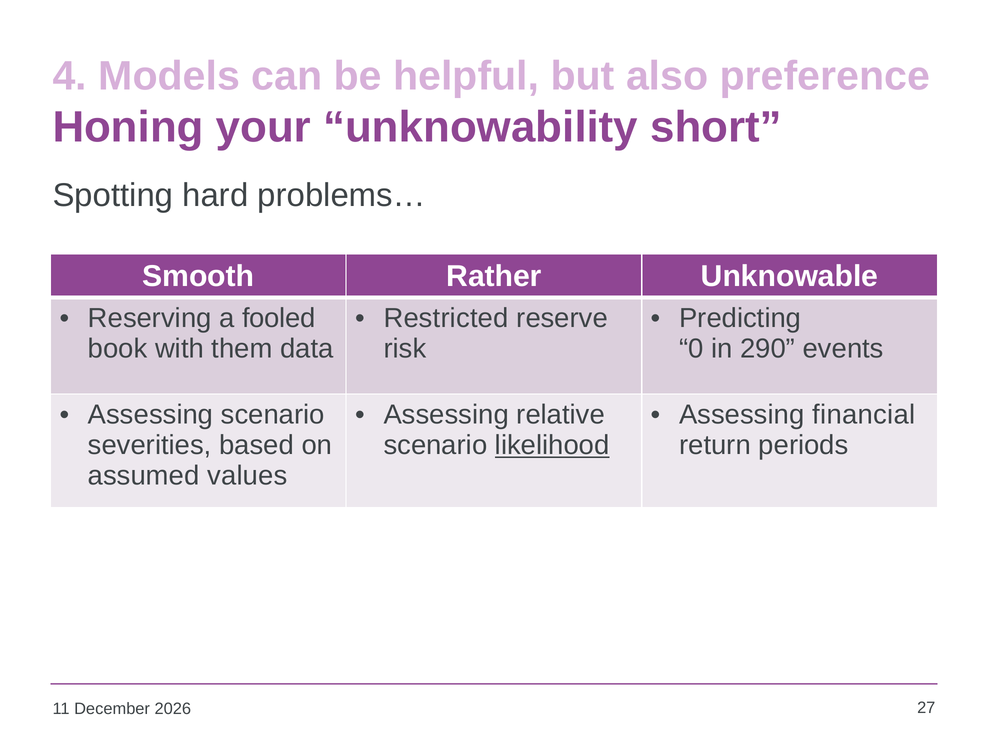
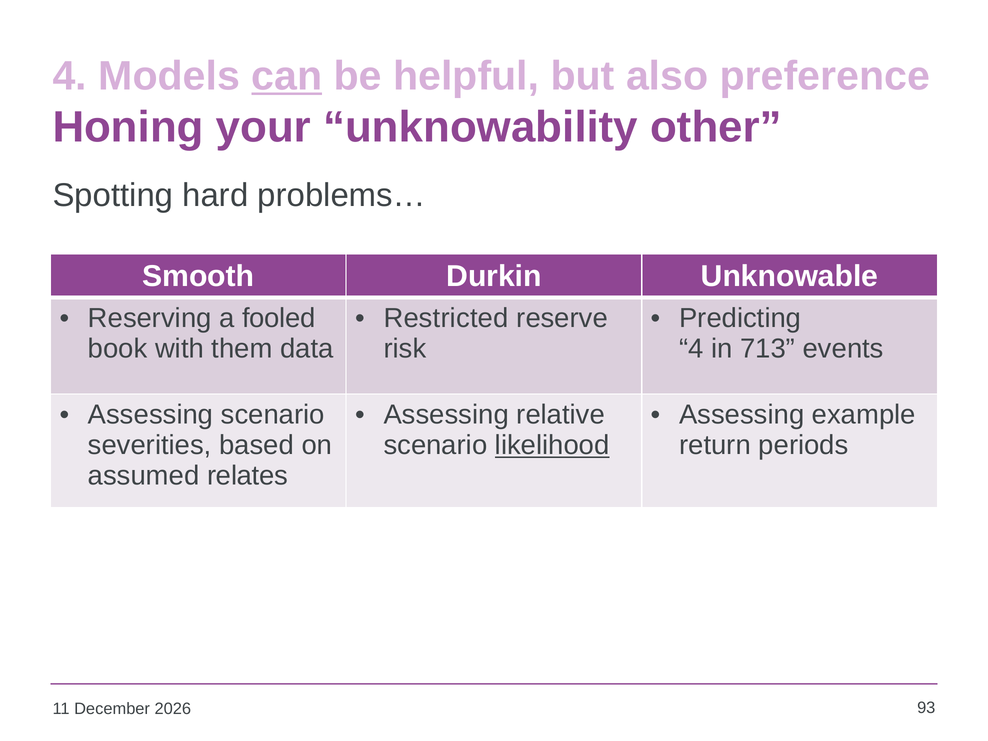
can underline: none -> present
short: short -> other
Rather: Rather -> Durkin
0 at (691, 349): 0 -> 4
290: 290 -> 713
financial: financial -> example
values: values -> relates
27: 27 -> 93
